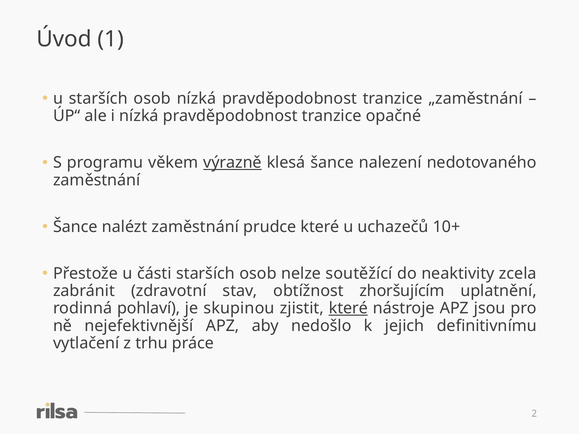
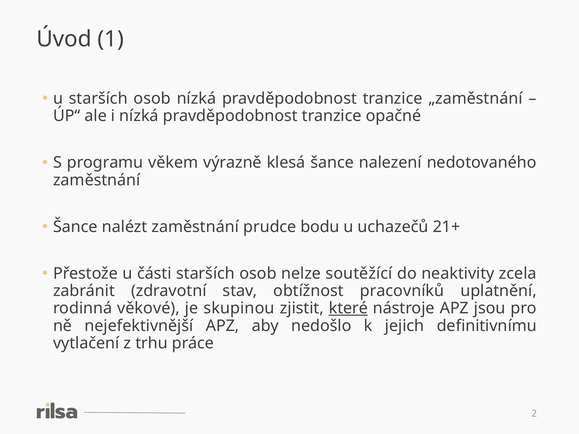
výrazně underline: present -> none
prudce které: které -> bodu
10+: 10+ -> 21+
zhoršujícím: zhoršujícím -> pracovníků
pohlaví: pohlaví -> věkové
